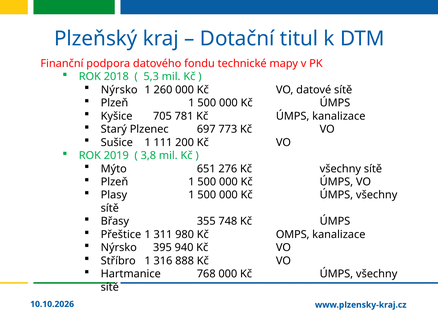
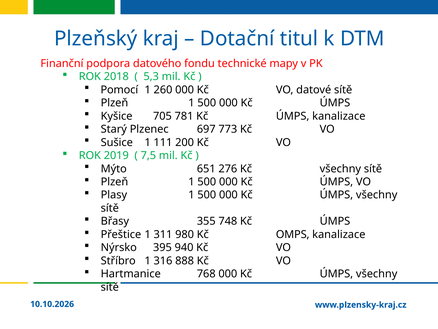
Nýrsko at (119, 90): Nýrsko -> Pomocí
3,8: 3,8 -> 7,5
